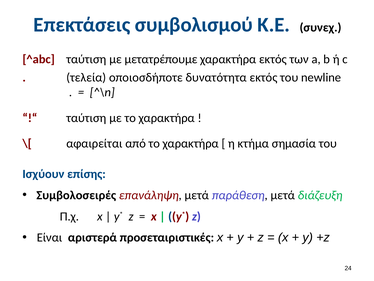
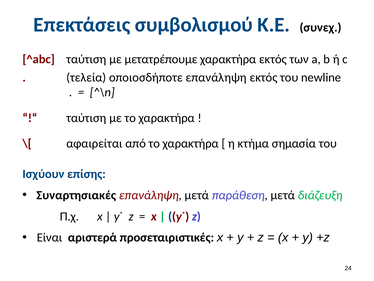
οποιοσδήποτε δυνατότητα: δυνατότητα -> επανάληψη
Συμβολοσειρές: Συμβολοσειρές -> Συναρτησιακές
